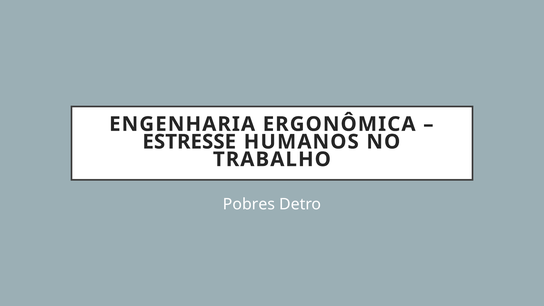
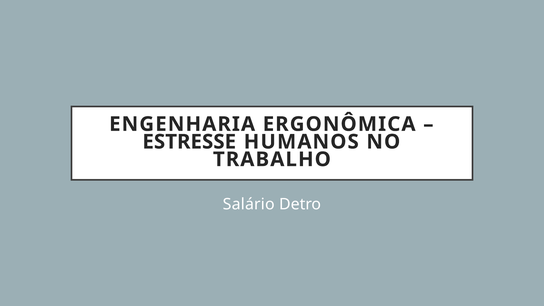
Pobres: Pobres -> Salário
